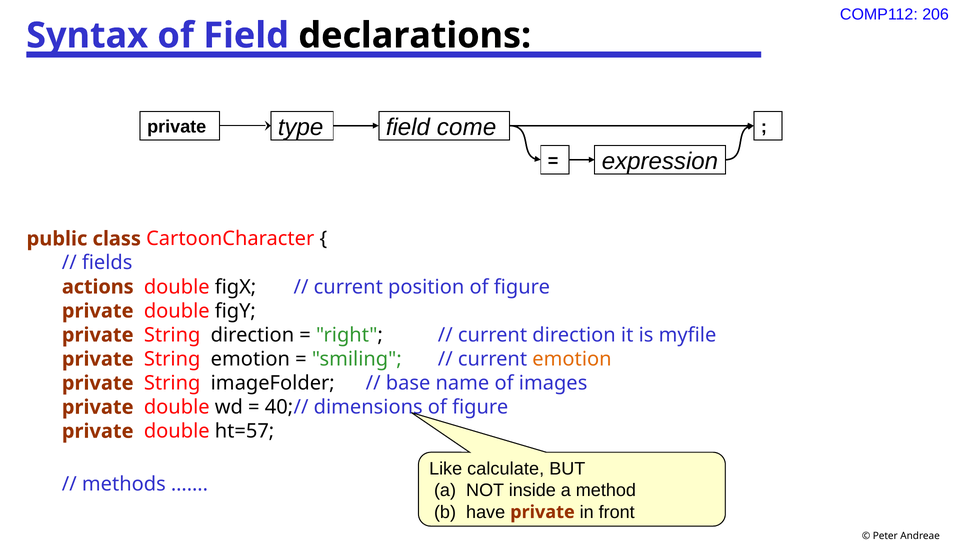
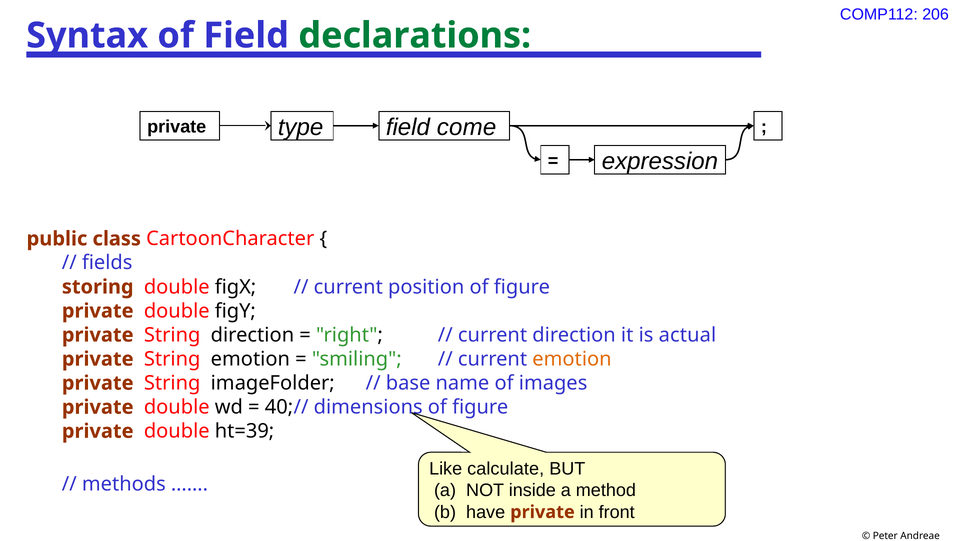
declarations colour: black -> green
actions: actions -> storing
myfile: myfile -> actual
ht=57: ht=57 -> ht=39
